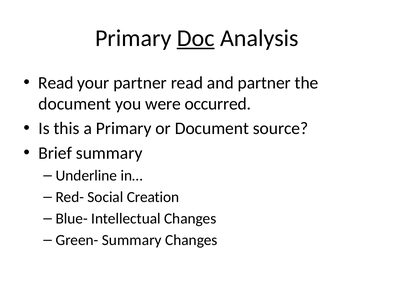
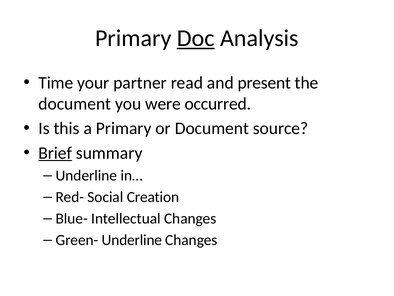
Read at (56, 83): Read -> Time
and partner: partner -> present
Brief underline: none -> present
Green- Summary: Summary -> Underline
